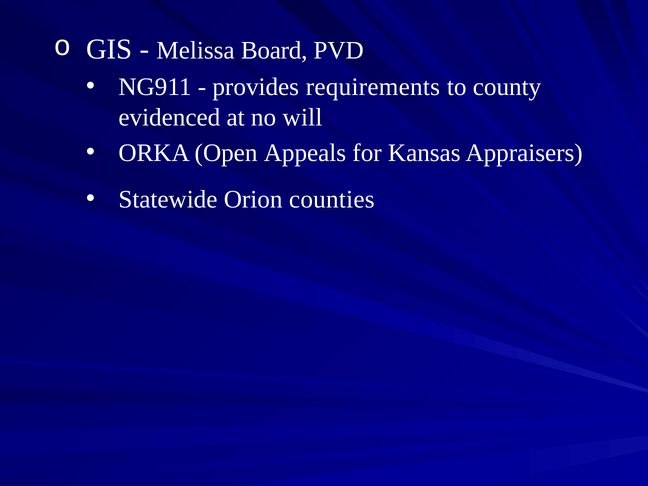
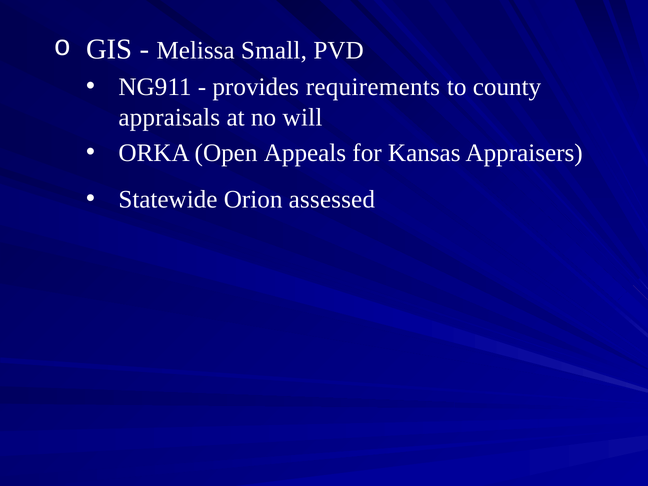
Board: Board -> Small
evidenced: evidenced -> appraisals
counties: counties -> assessed
